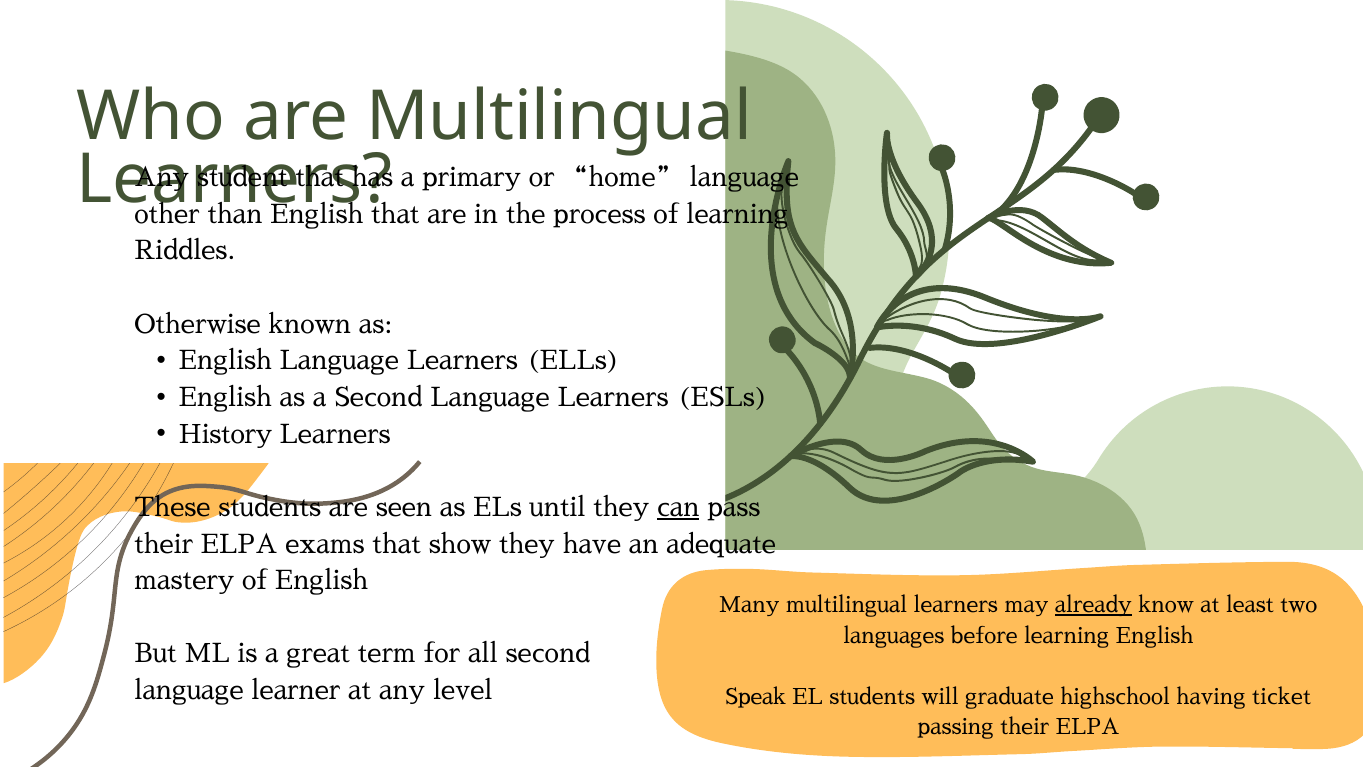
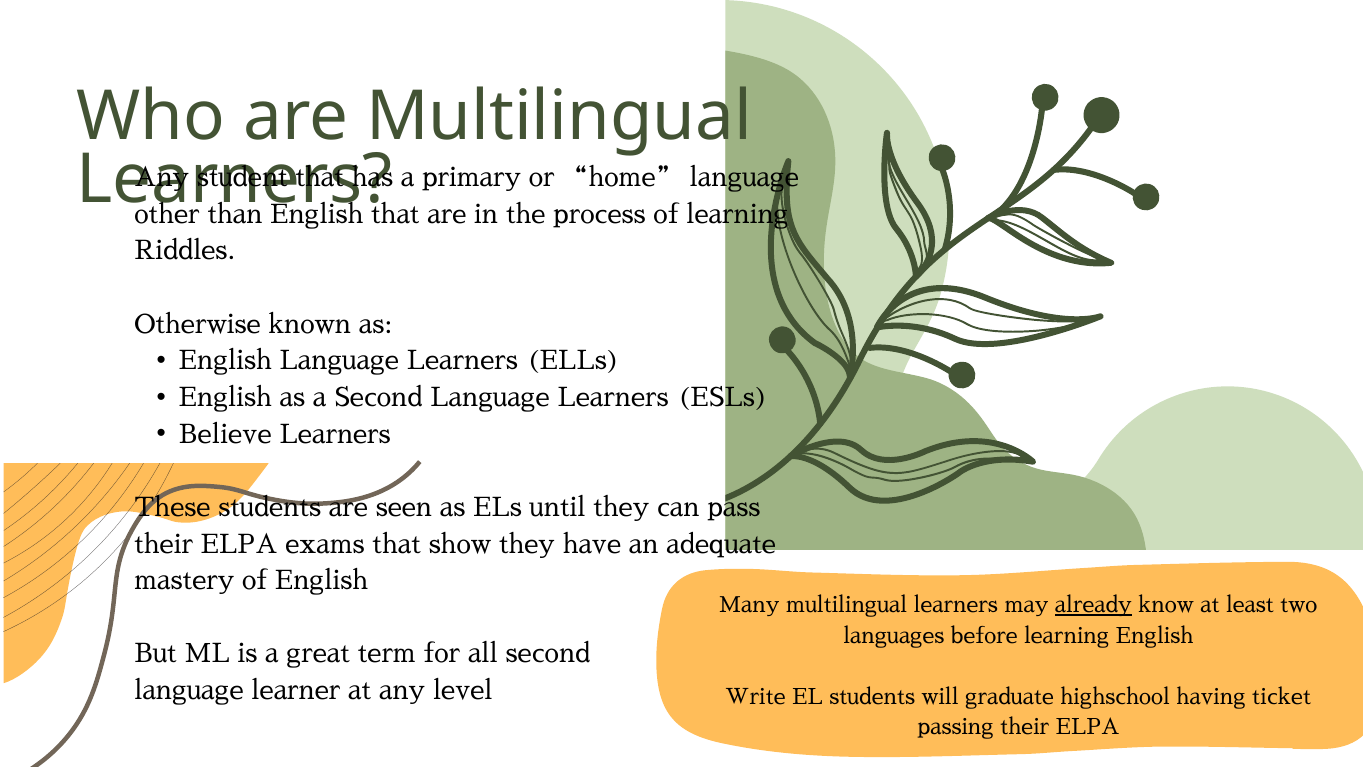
History: History -> Believe
can underline: present -> none
Speak: Speak -> Write
